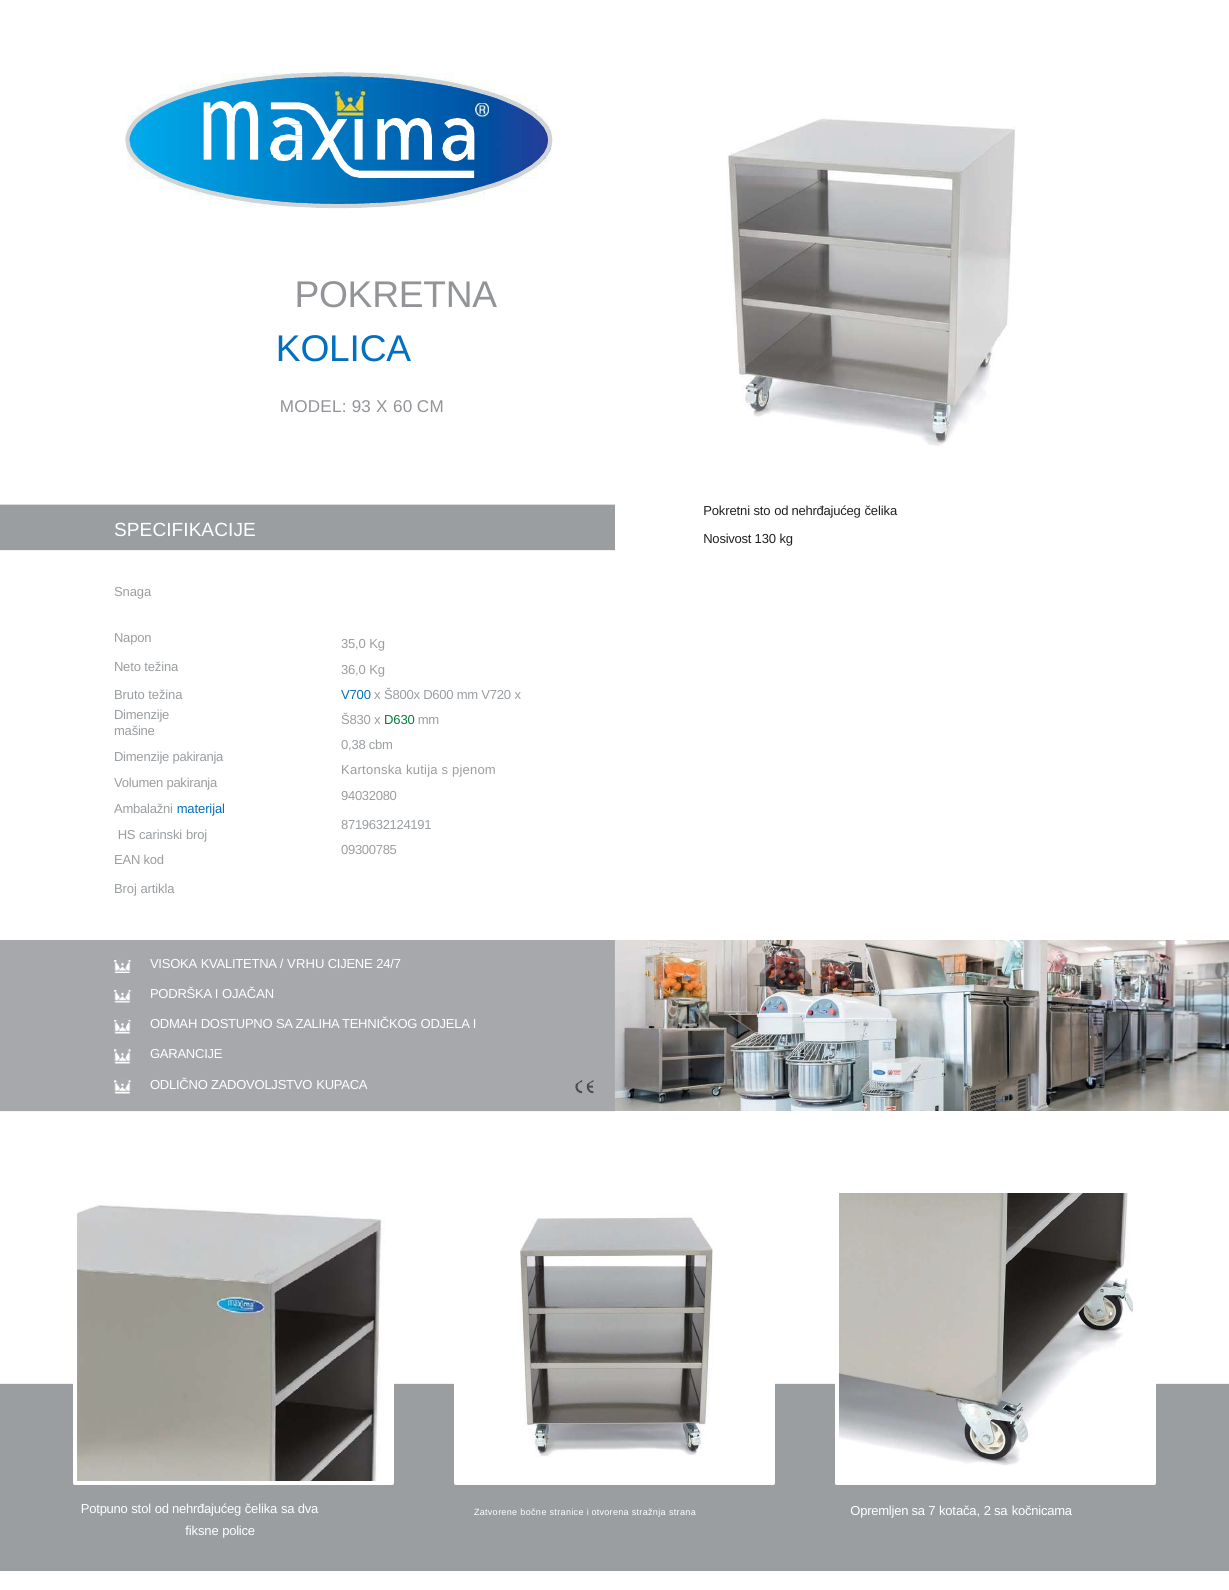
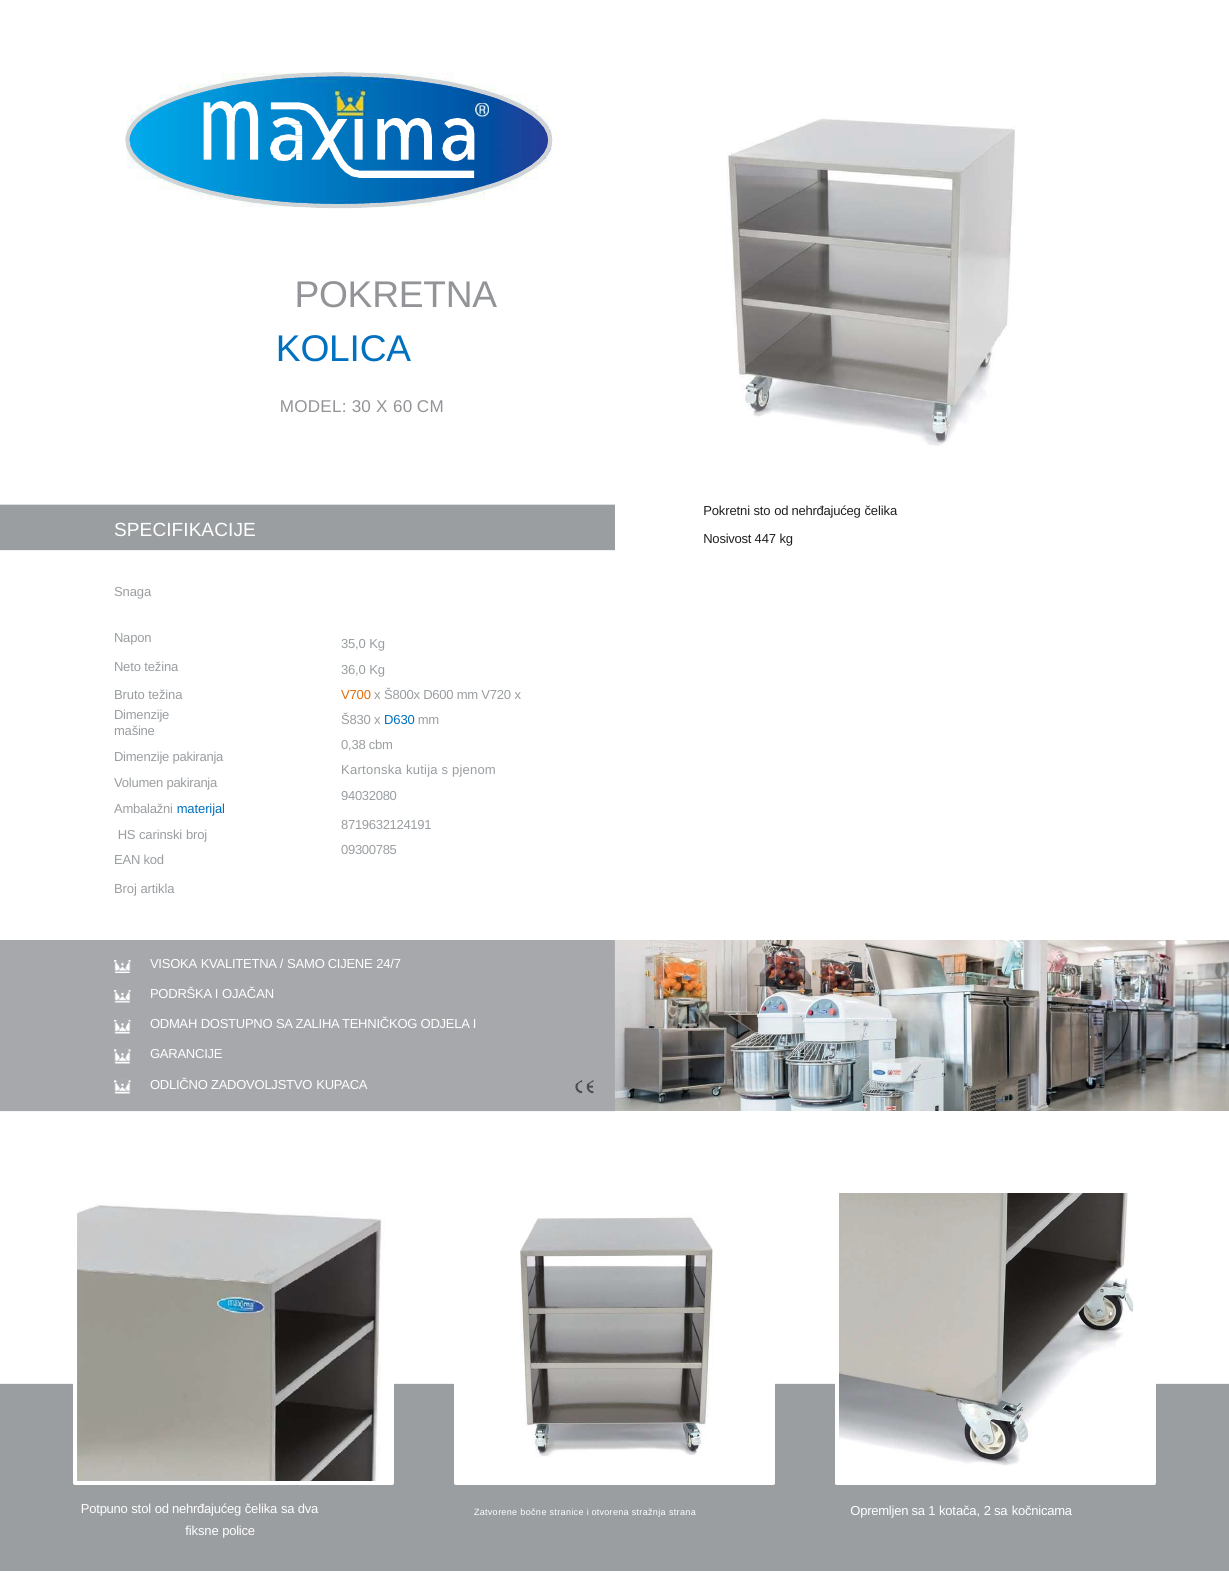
93: 93 -> 30
130: 130 -> 447
V700 colour: blue -> orange
D630 colour: green -> blue
VRHU: VRHU -> SAMO
7: 7 -> 1
